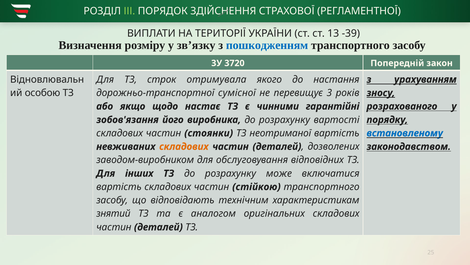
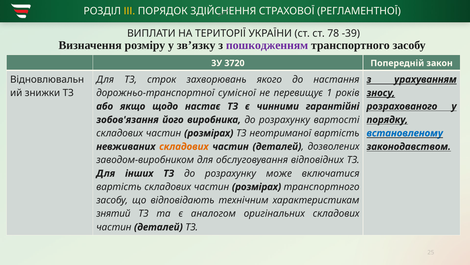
ІІІ colour: light green -> yellow
13: 13 -> 78
пошкодженням colour: blue -> purple
отримувала: отримувала -> захворювань
особою: особою -> знижки
3: 3 -> 1
стоянки at (209, 133): стоянки -> розмірах
вартість складових частин стійкою: стійкою -> розмірах
